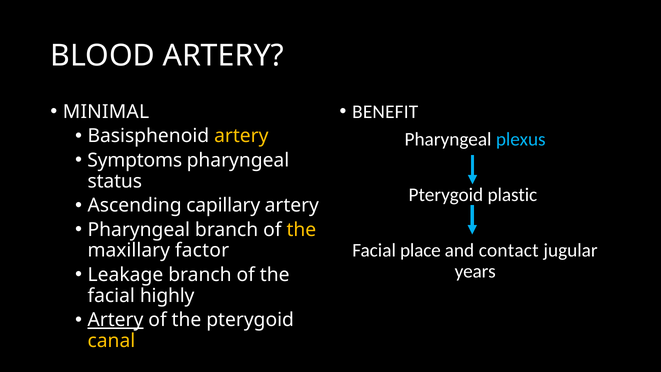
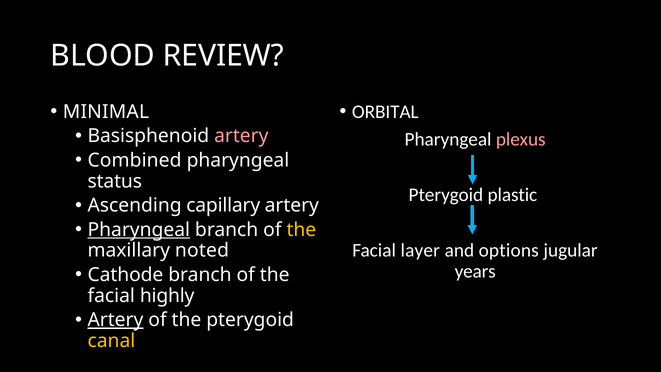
BLOOD ARTERY: ARTERY -> REVIEW
BENEFIT: BENEFIT -> ORBITAL
artery at (241, 136) colour: yellow -> pink
plexus colour: light blue -> pink
Symptoms: Symptoms -> Combined
Pharyngeal at (139, 230) underline: none -> present
place: place -> layer
contact: contact -> options
factor: factor -> noted
Leakage: Leakage -> Cathode
